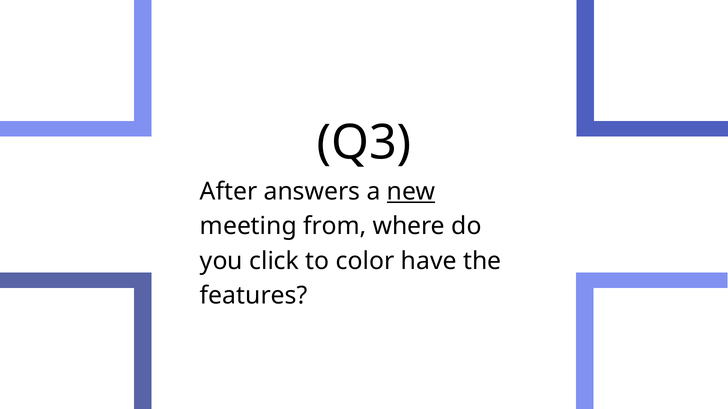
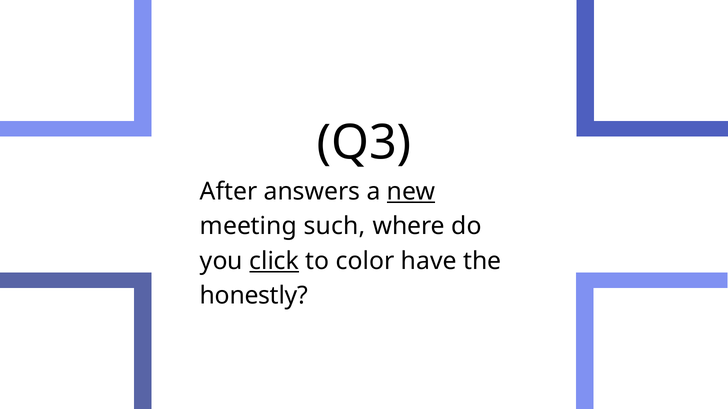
from: from -> such
click underline: none -> present
features: features -> honestly
